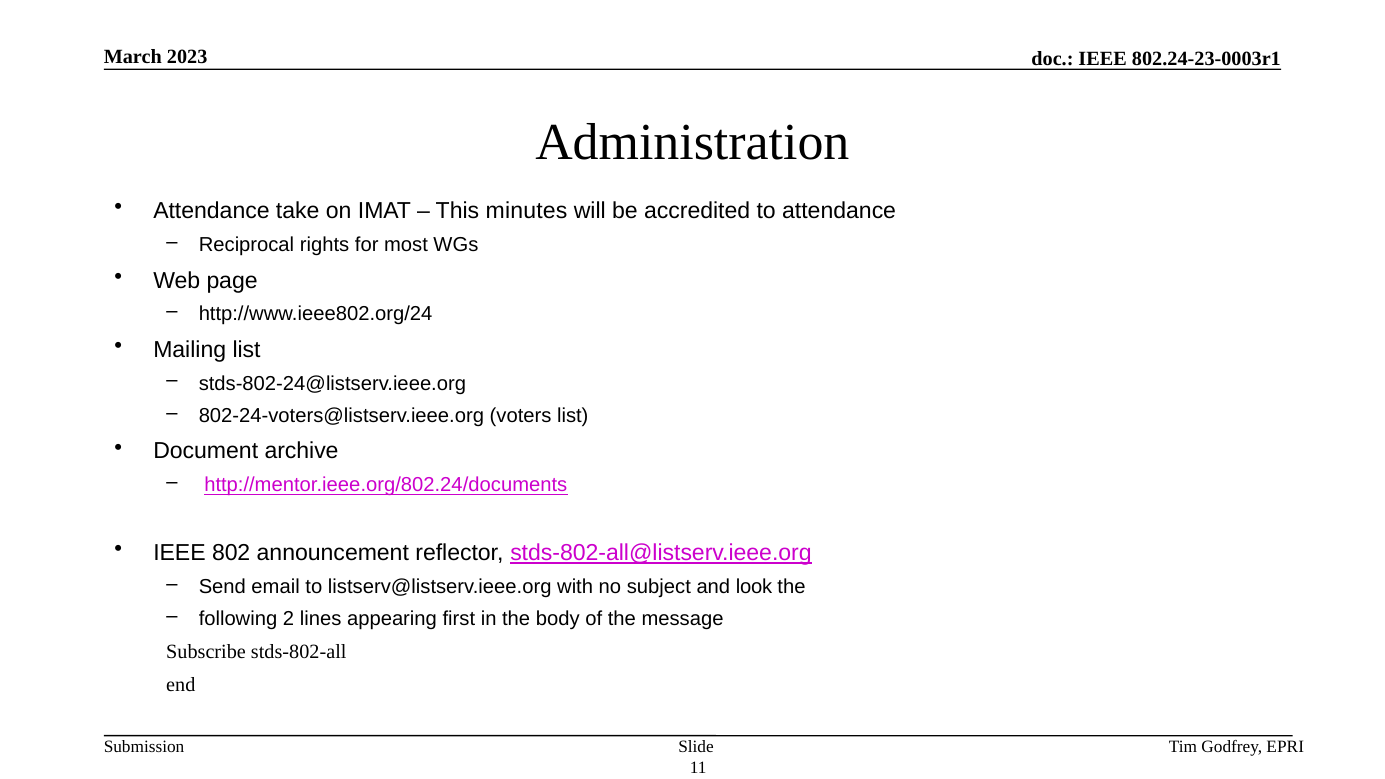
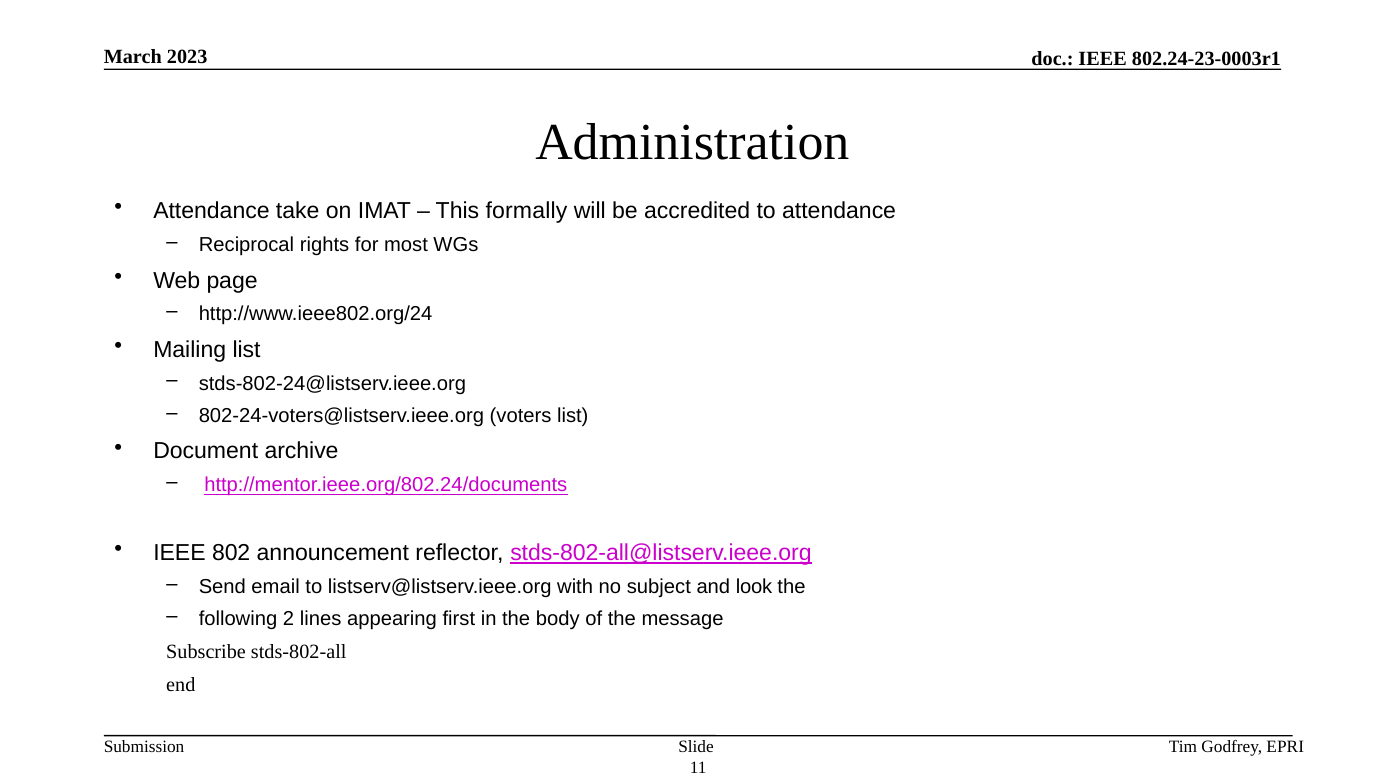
minutes: minutes -> formally
